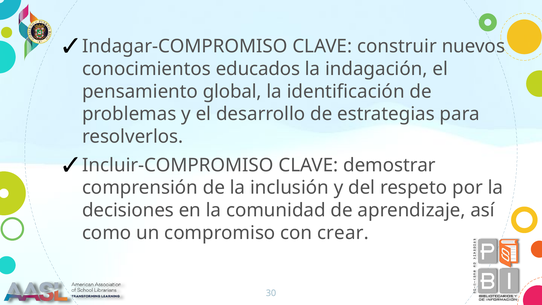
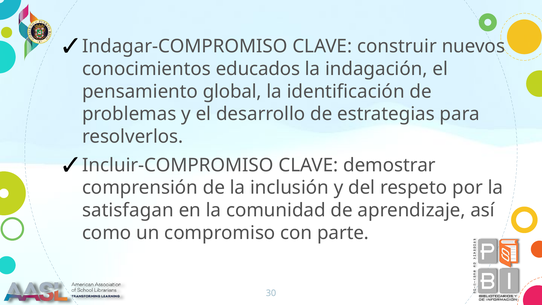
decisiones: decisiones -> satisfagan
crear: crear -> parte
